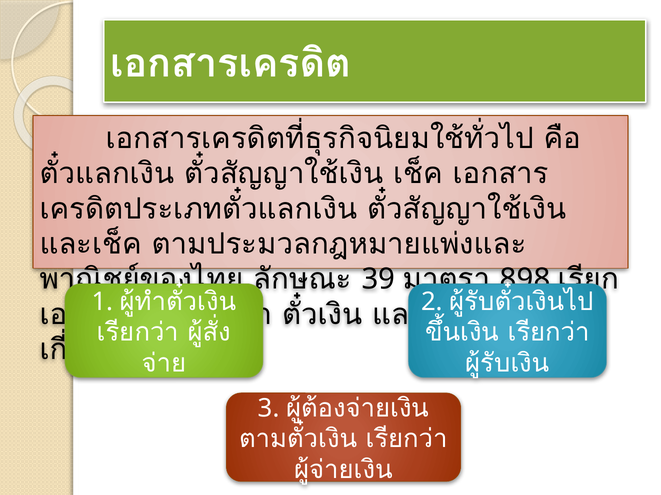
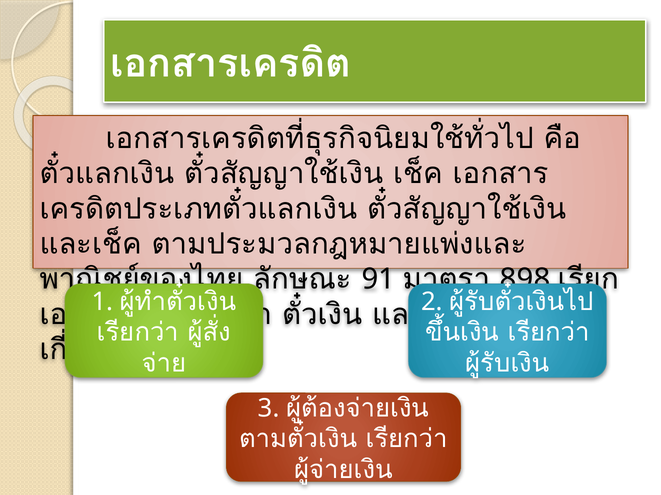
39: 39 -> 91
